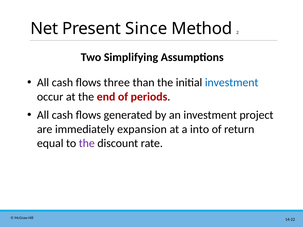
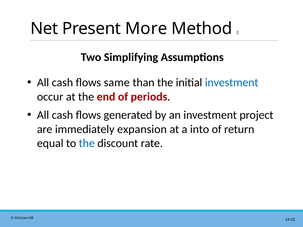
Since: Since -> More
three: three -> same
the at (87, 143) colour: purple -> blue
